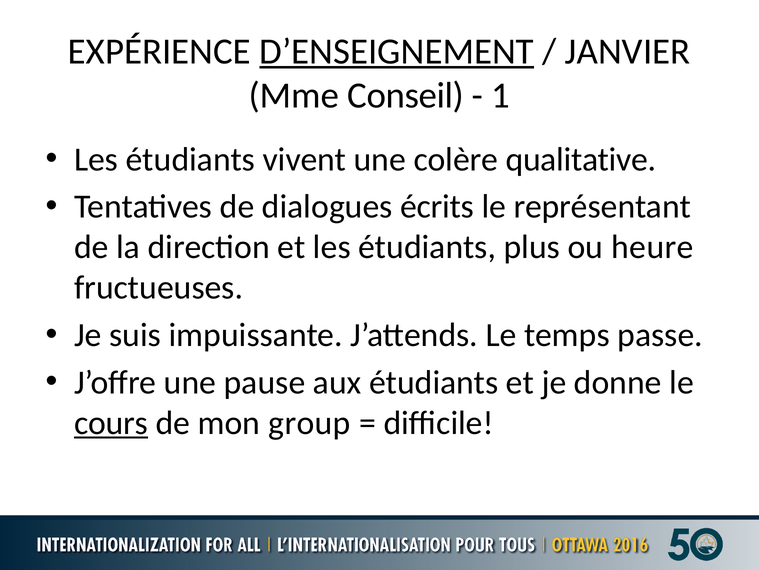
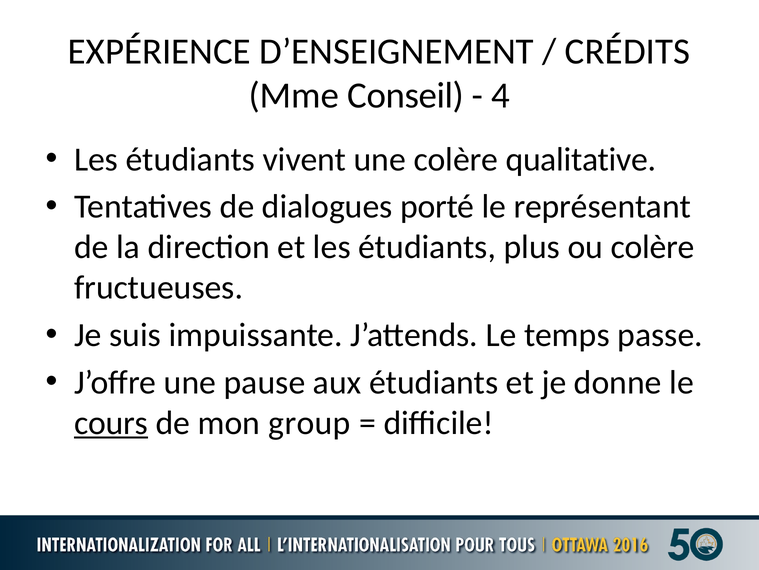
D’ENSEIGNEMENT underline: present -> none
JANVIER: JANVIER -> CRÉDITS
1: 1 -> 4
écrits: écrits -> porté
ou heure: heure -> colère
